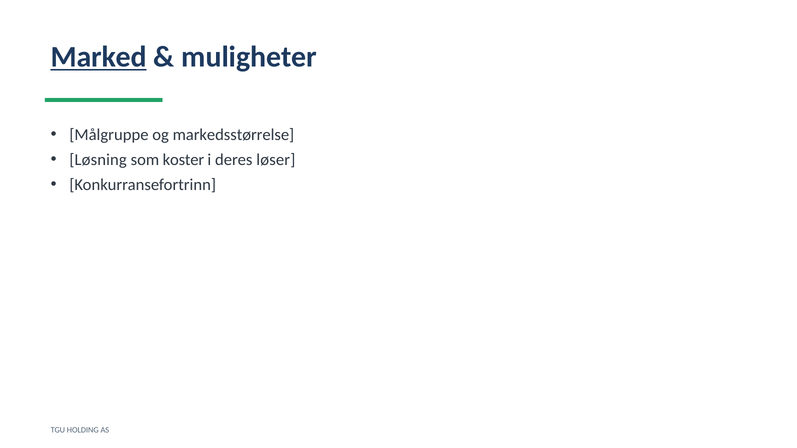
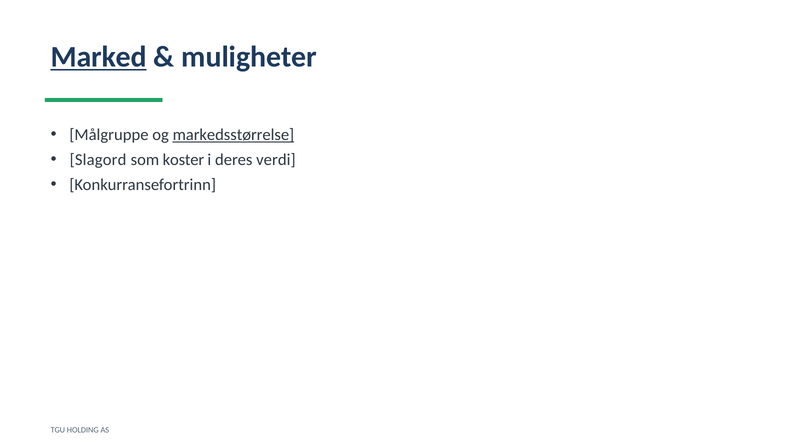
markedsstørrelse underline: none -> present
Løsning: Løsning -> Slagord
løser: løser -> verdi
